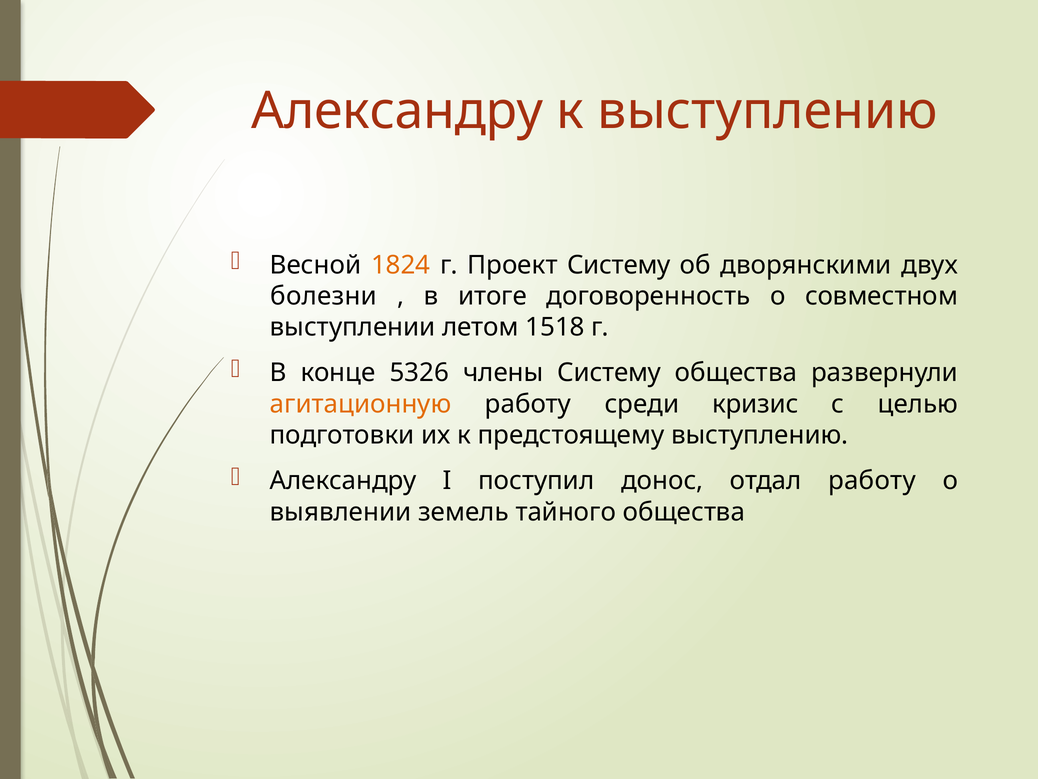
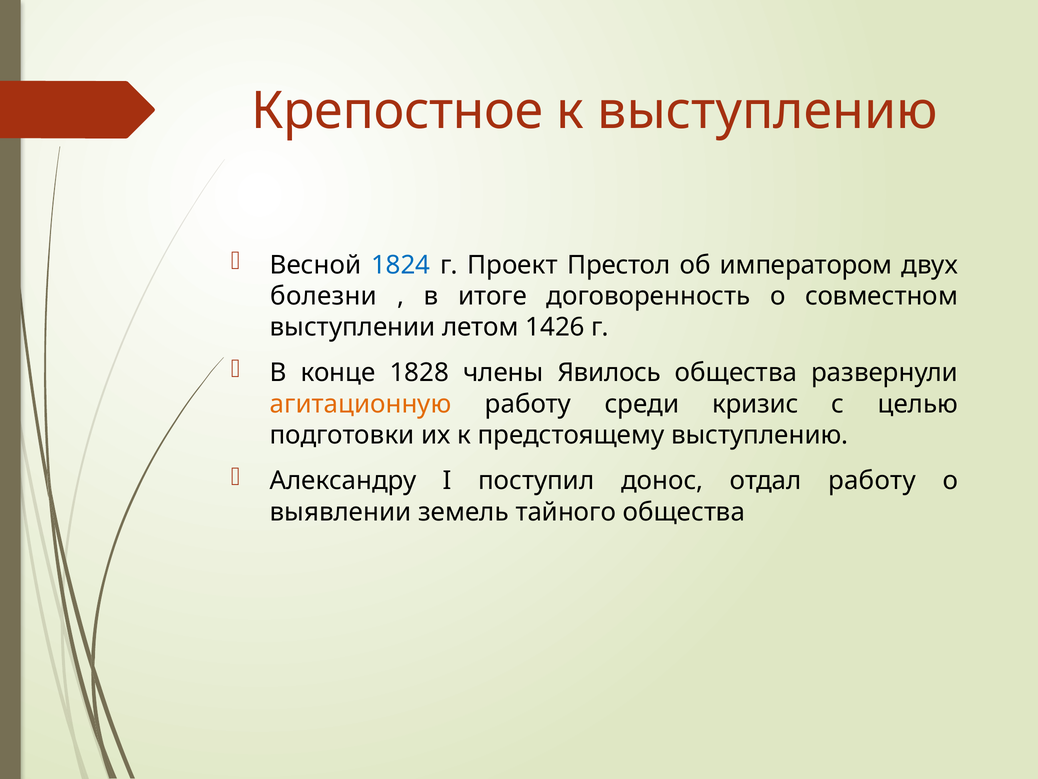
Александру at (397, 111): Александру -> Крепостное
1824 colour: orange -> blue
Проект Систему: Систему -> Престол
дворянскими: дворянскими -> императором
1518: 1518 -> 1426
5326: 5326 -> 1828
члены Систему: Систему -> Явилось
